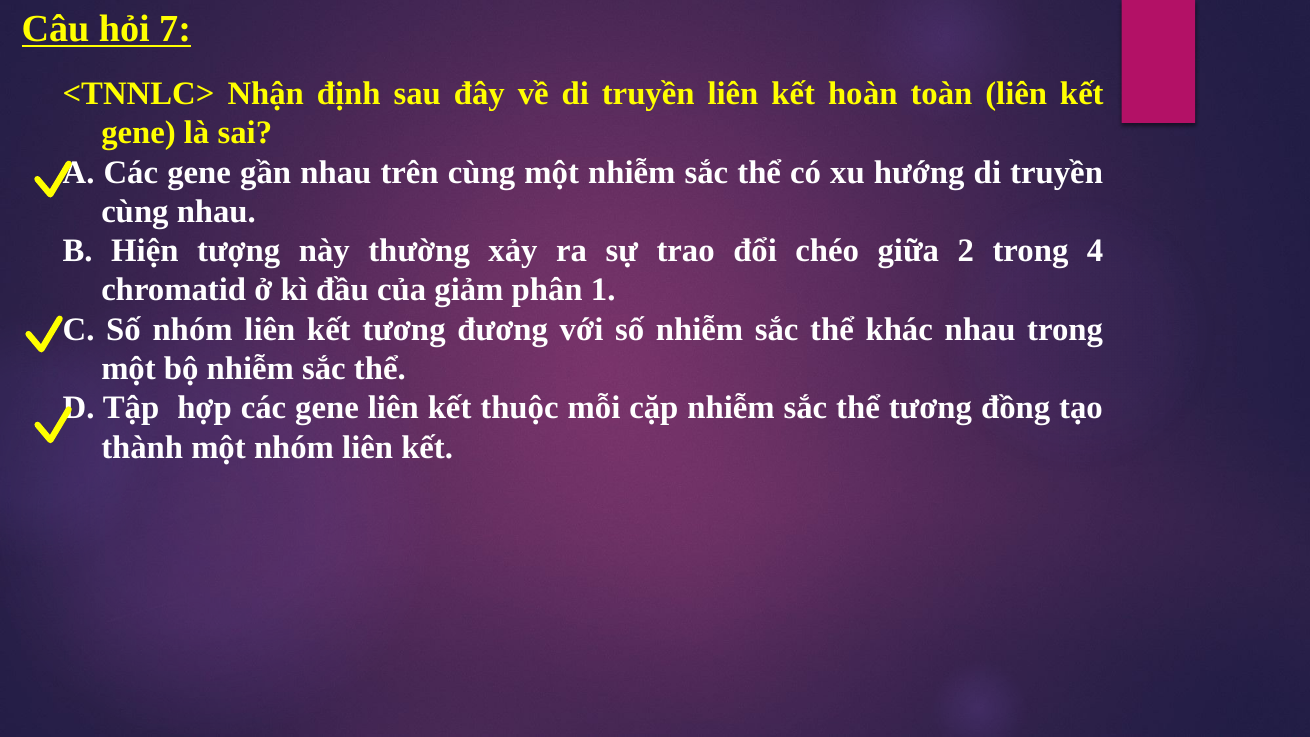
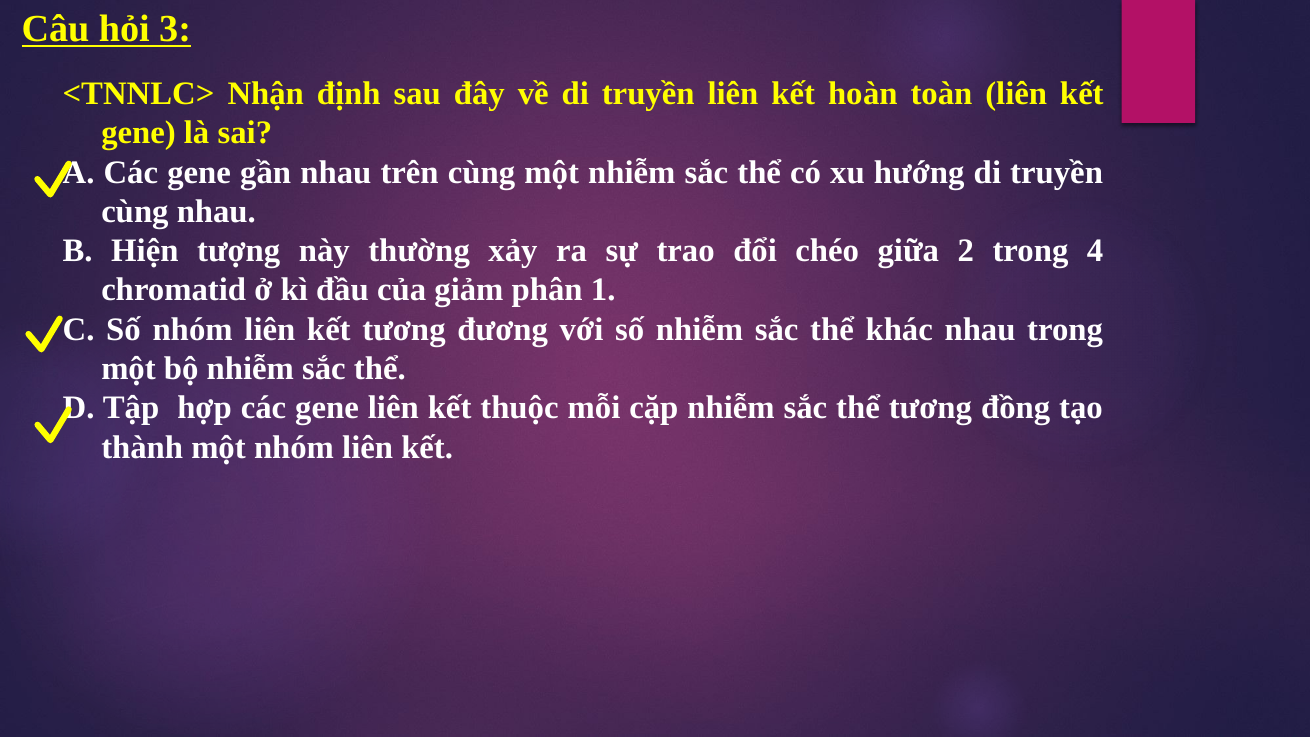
7: 7 -> 3
